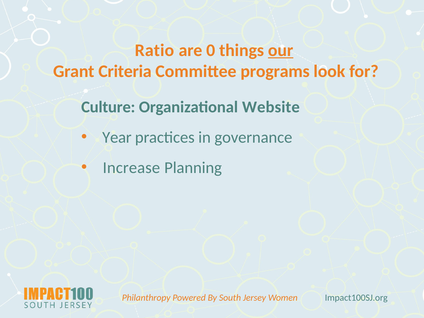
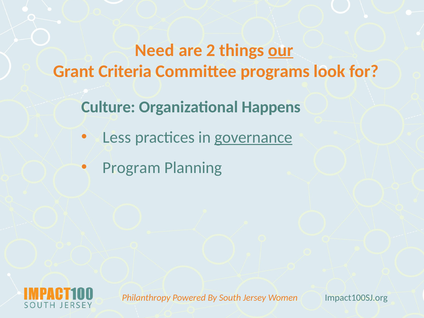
Ratio: Ratio -> Need
0: 0 -> 2
Website: Website -> Happens
Year: Year -> Less
governance underline: none -> present
Increase: Increase -> Program
